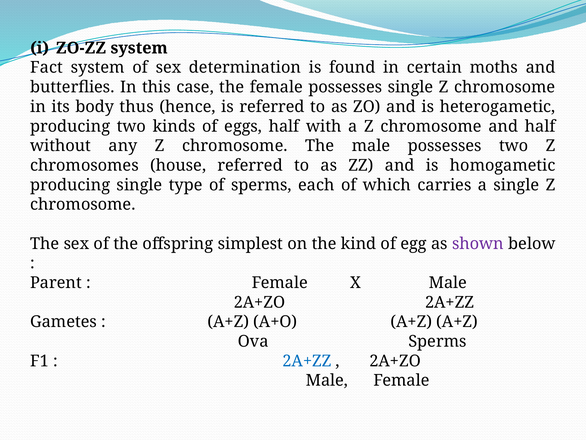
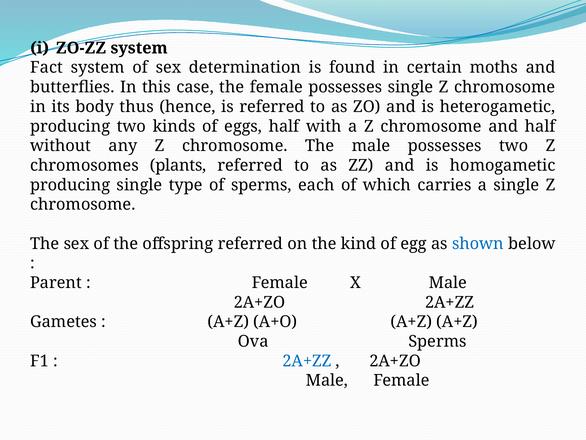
house: house -> plants
offspring simplest: simplest -> referred
shown colour: purple -> blue
